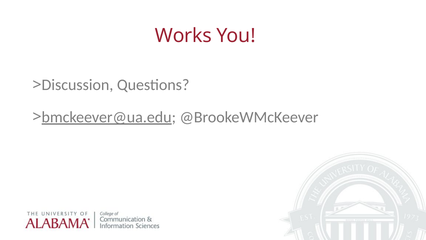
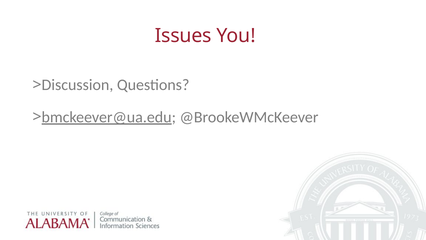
Works: Works -> Issues
